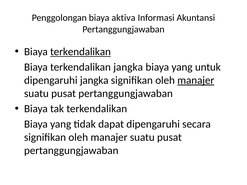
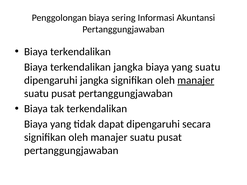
aktiva: aktiva -> sering
terkendalikan at (81, 52) underline: present -> none
yang untuk: untuk -> suatu
